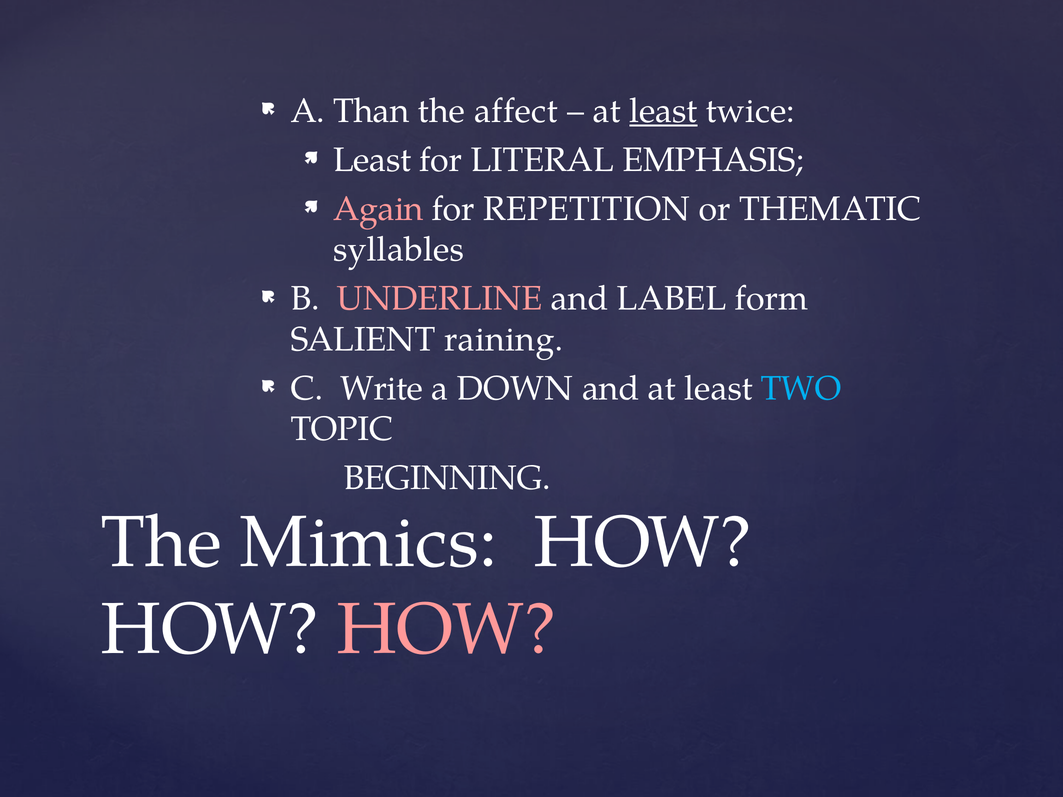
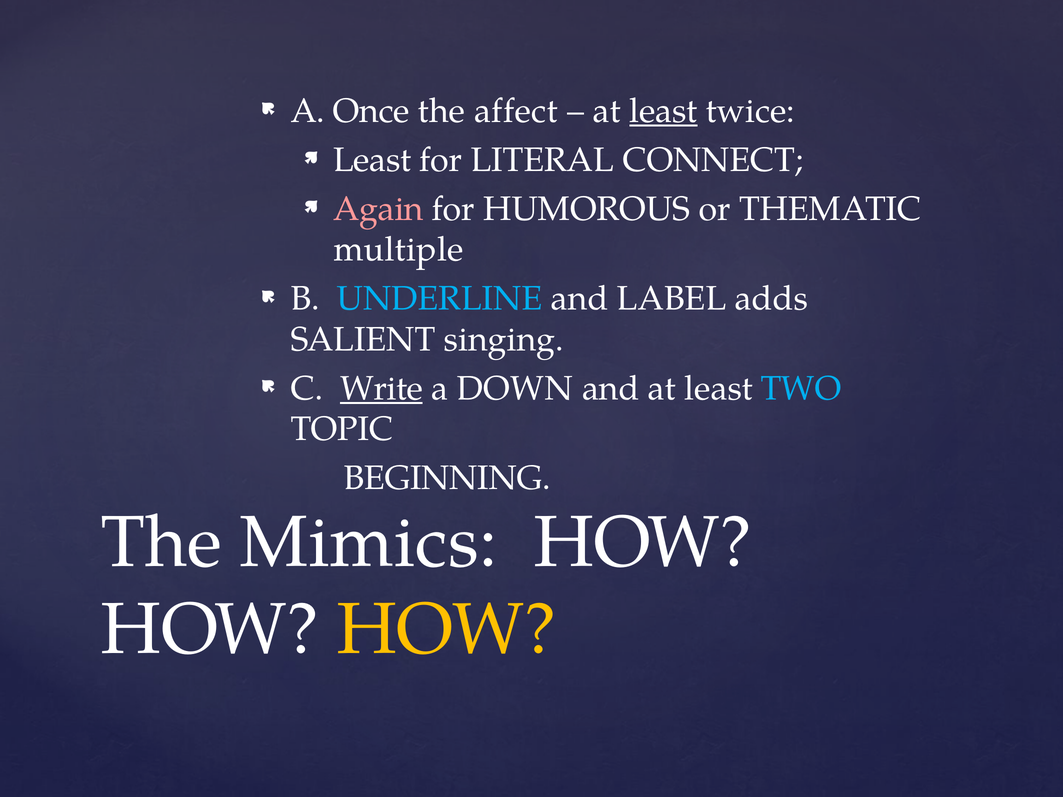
Than: Than -> Once
EMPHASIS: EMPHASIS -> CONNECT
REPETITION: REPETITION -> HUMOROUS
syllables: syllables -> multiple
UNDERLINE colour: pink -> light blue
form: form -> adds
raining: raining -> singing
Write underline: none -> present
HOW at (446, 630) colour: pink -> yellow
